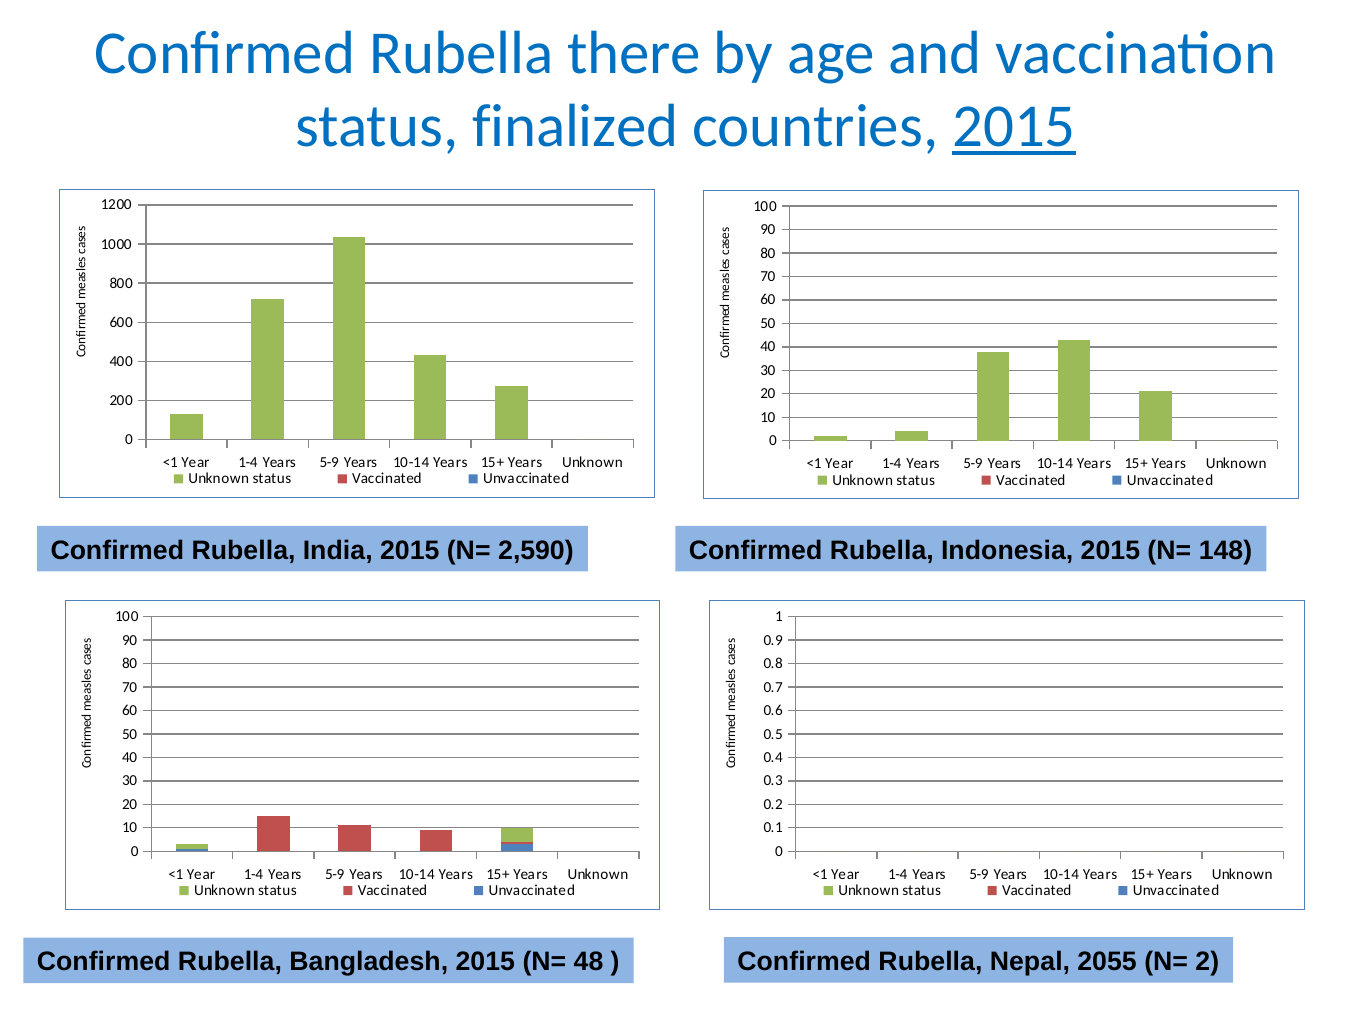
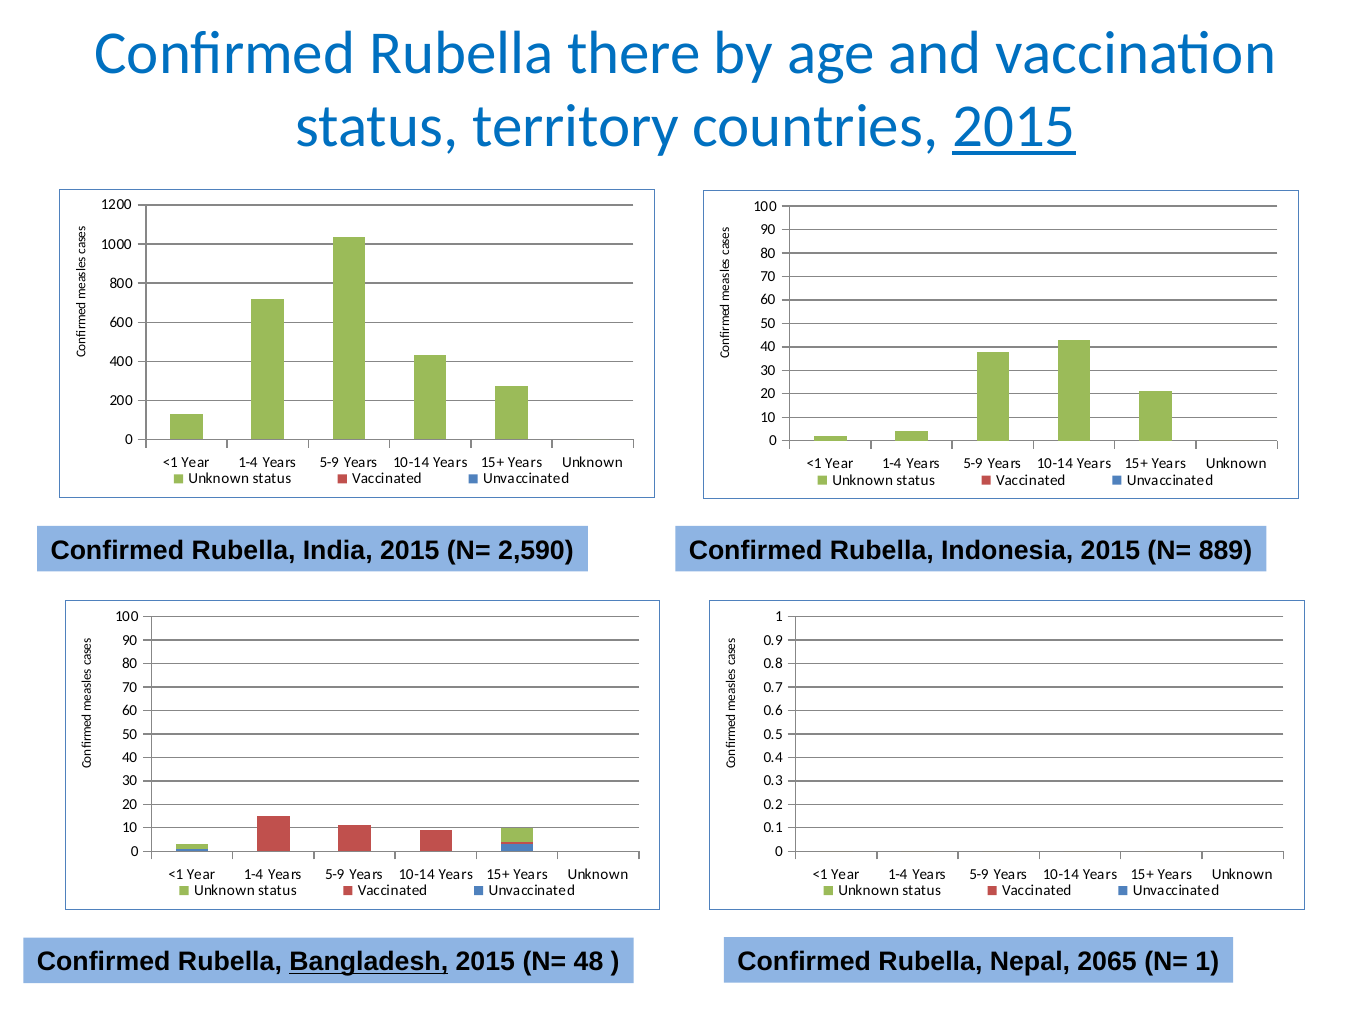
finalized: finalized -> territory
148: 148 -> 889
Bangladesh underline: none -> present
2055: 2055 -> 2065
N= 2: 2 -> 1
